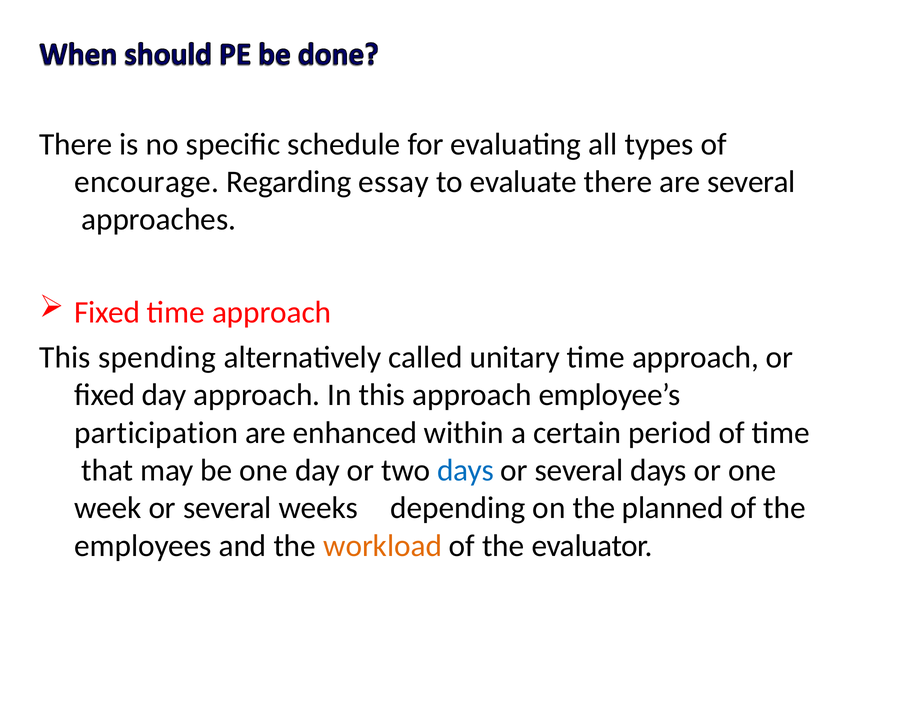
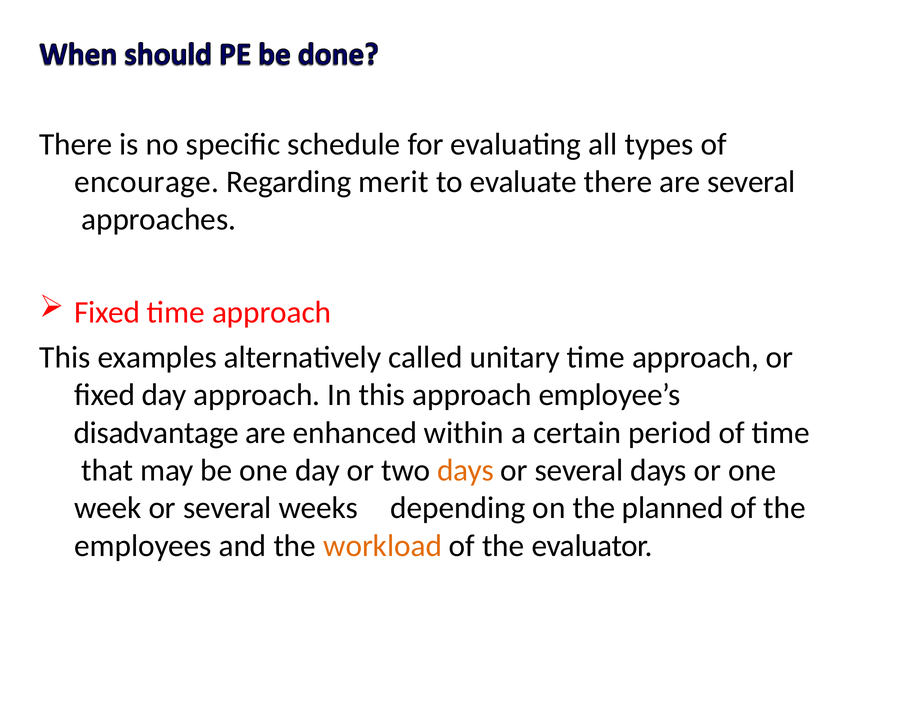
essay: essay -> merit
spending: spending -> examples
participation: participation -> disadvantage
days at (466, 470) colour: blue -> orange
